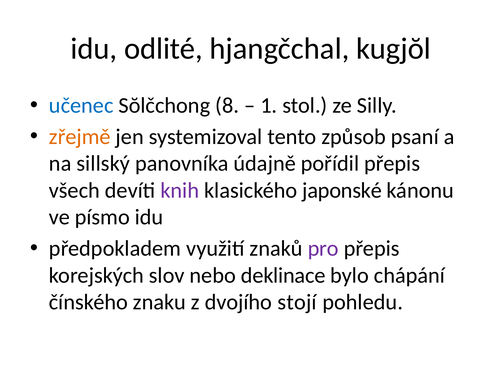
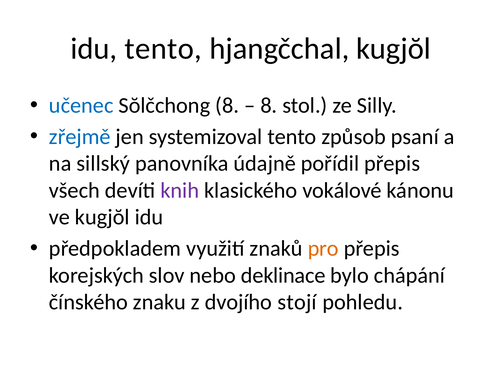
idu odlité: odlité -> tento
1 at (269, 105): 1 -> 8
zřejmě colour: orange -> blue
japonské: japonské -> vokálové
ve písmo: písmo -> kugjŏl
pro colour: purple -> orange
